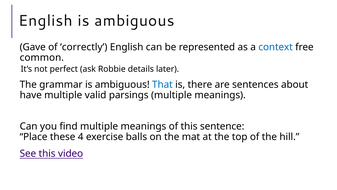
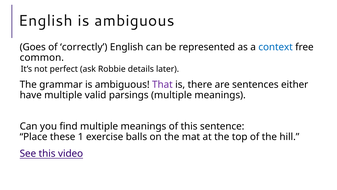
Gave: Gave -> Goes
That colour: blue -> purple
about: about -> either
4: 4 -> 1
